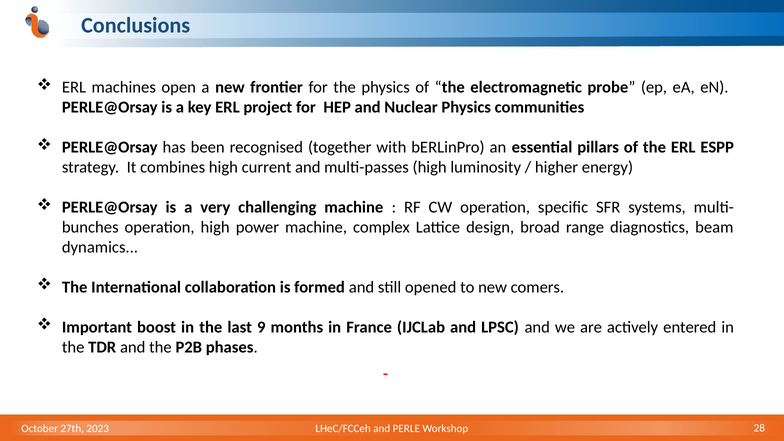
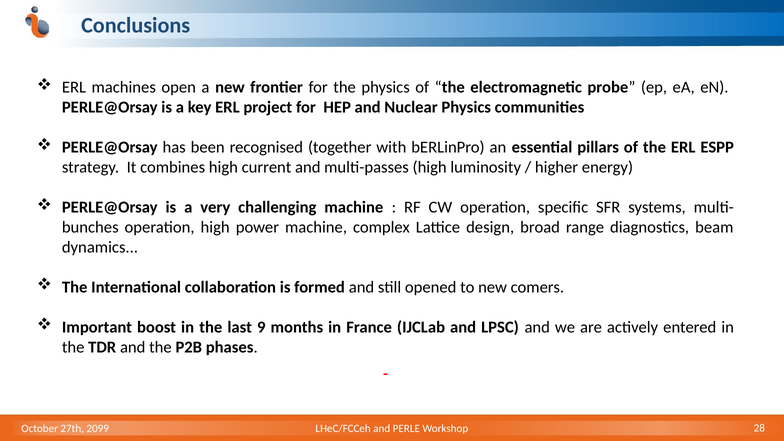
2023: 2023 -> 2099
